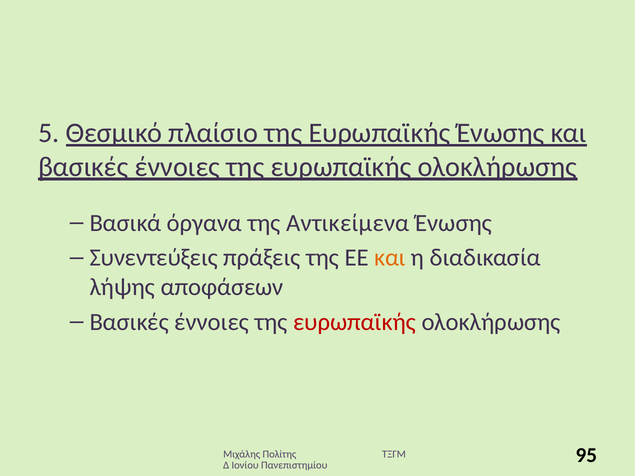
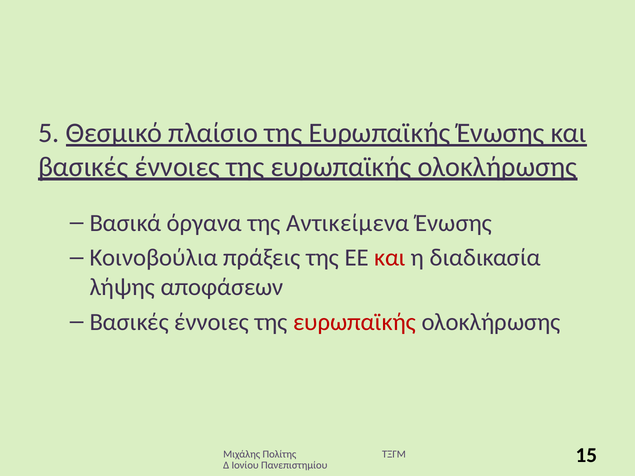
Συνεντεύξεις: Συνεντεύξεις -> Κοινοβούλια
και at (390, 258) colour: orange -> red
95: 95 -> 15
